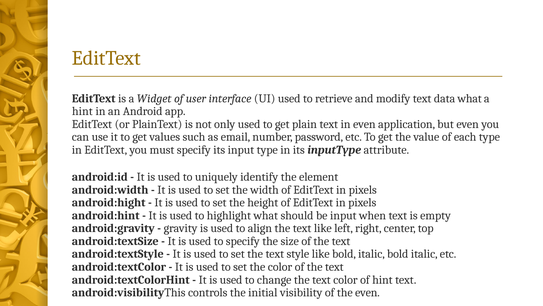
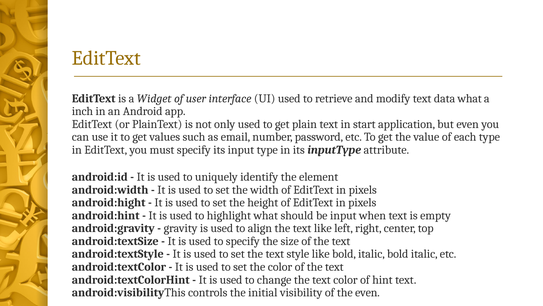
hint at (82, 111): hint -> inch
in even: even -> start
